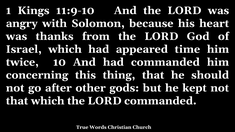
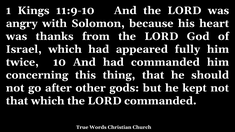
time: time -> fully
